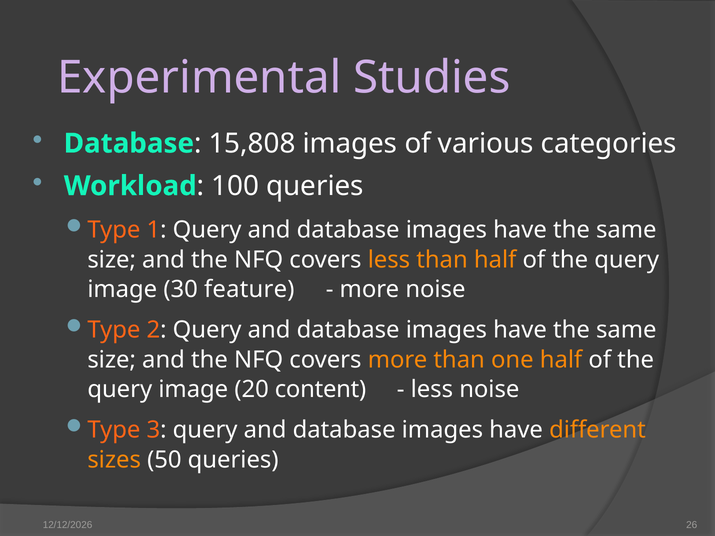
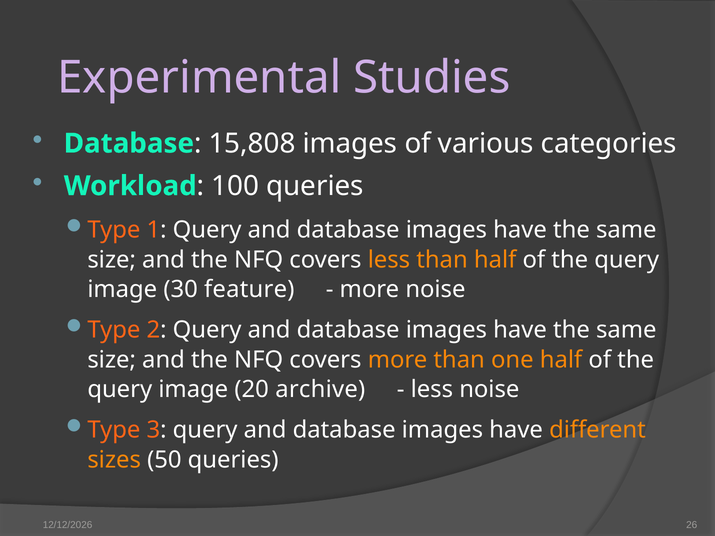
content: content -> archive
